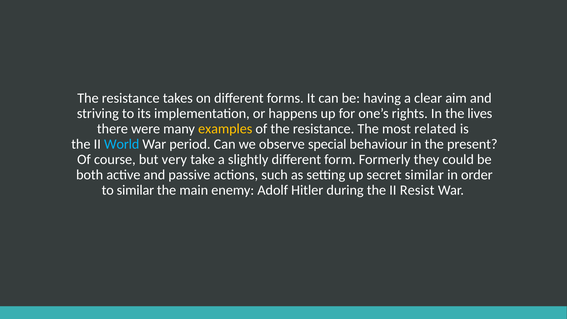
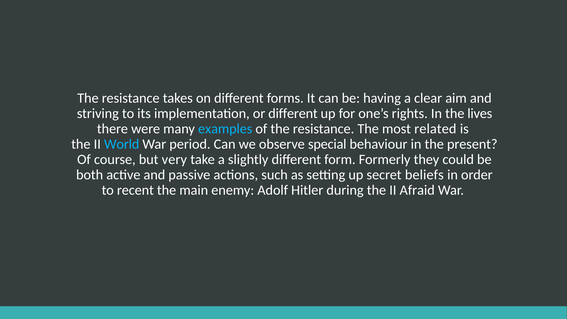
or happens: happens -> different
examples colour: yellow -> light blue
secret similar: similar -> beliefs
to similar: similar -> recent
Resist: Resist -> Afraid
